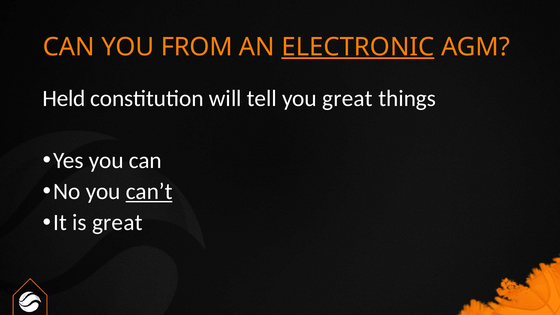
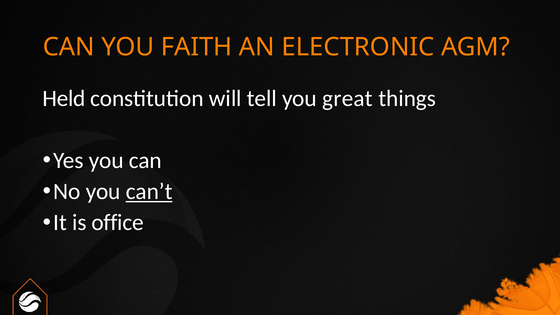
FROM: FROM -> FAITH
ELECTRONIC underline: present -> none
is great: great -> office
